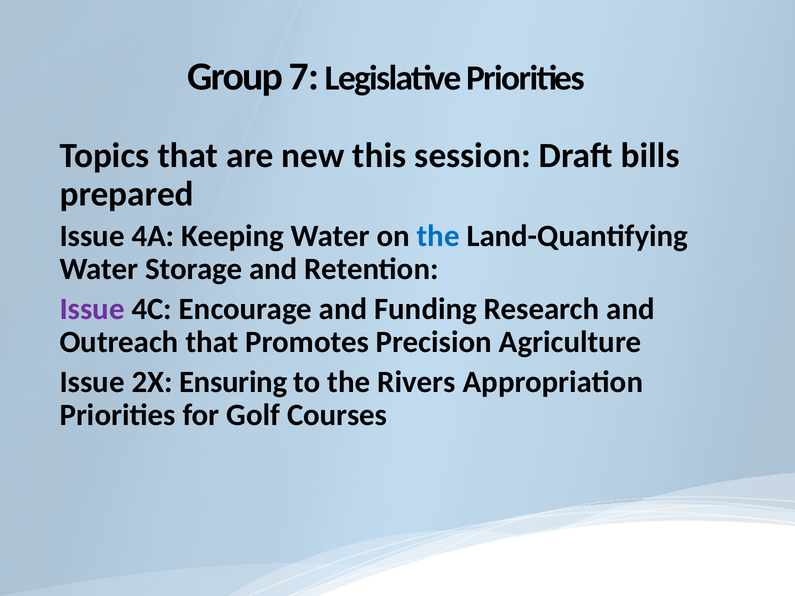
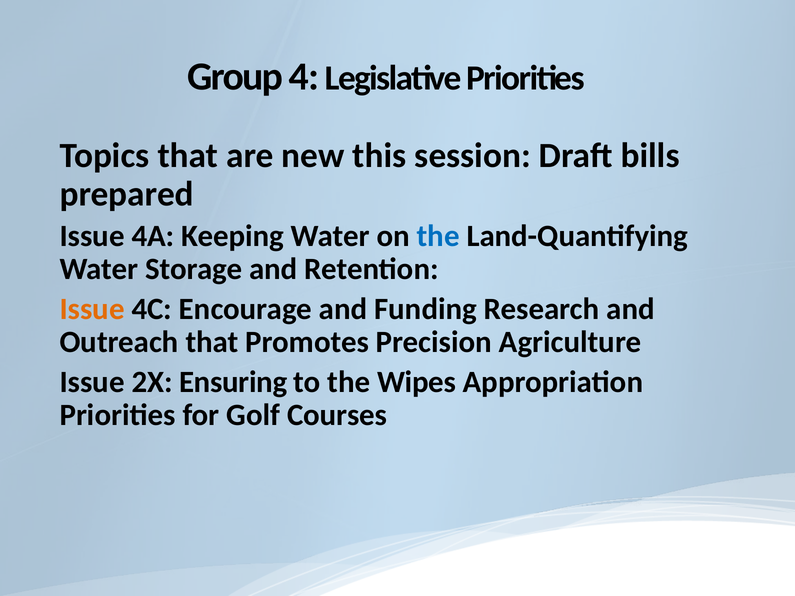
7: 7 -> 4
Issue at (92, 309) colour: purple -> orange
Rivers: Rivers -> Wipes
